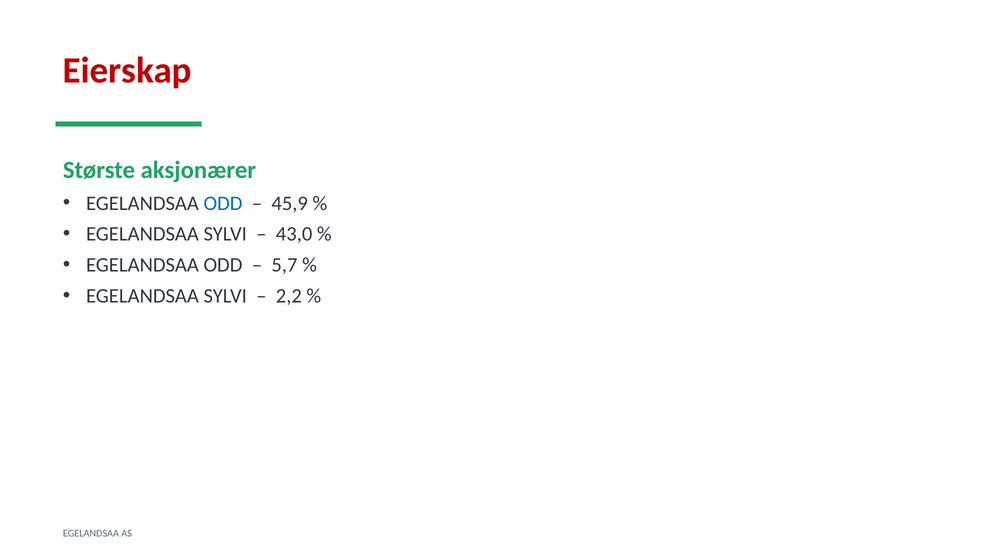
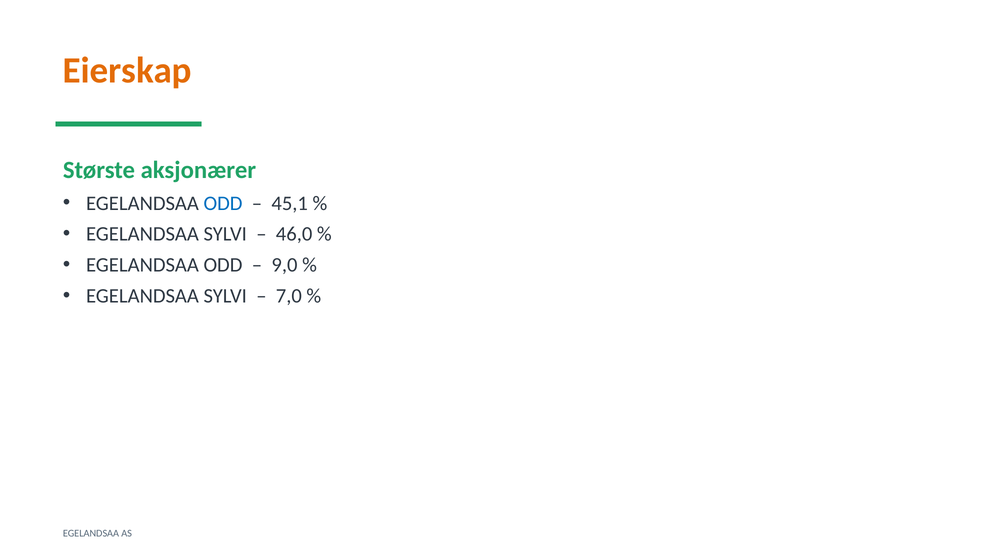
Eierskap colour: red -> orange
45,9: 45,9 -> 45,1
43,0: 43,0 -> 46,0
5,7: 5,7 -> 9,0
2,2: 2,2 -> 7,0
